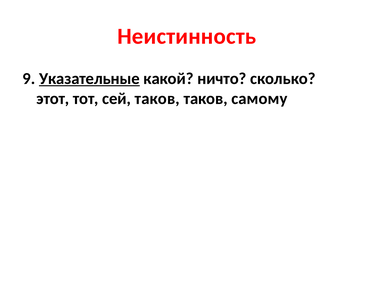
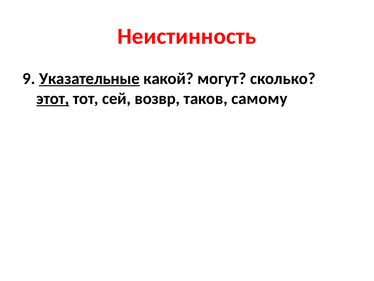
ничто: ничто -> могут
этот underline: none -> present
сей таков: таков -> возвр
